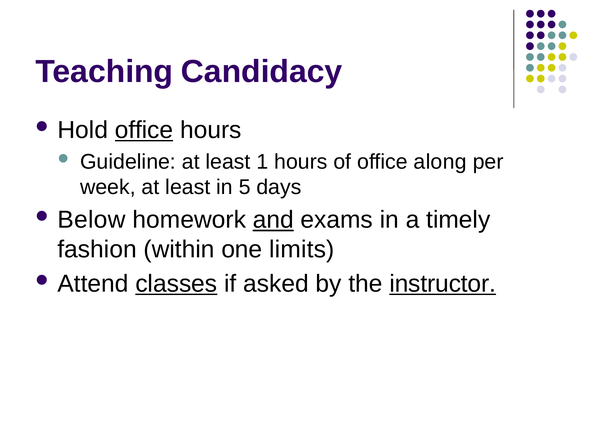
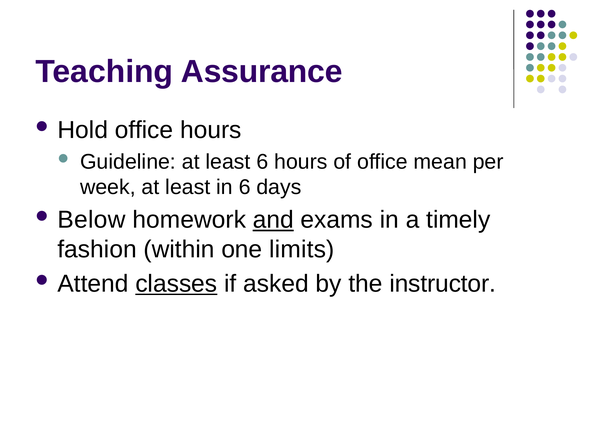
Candidacy: Candidacy -> Assurance
office at (144, 130) underline: present -> none
least 1: 1 -> 6
along: along -> mean
in 5: 5 -> 6
instructor underline: present -> none
